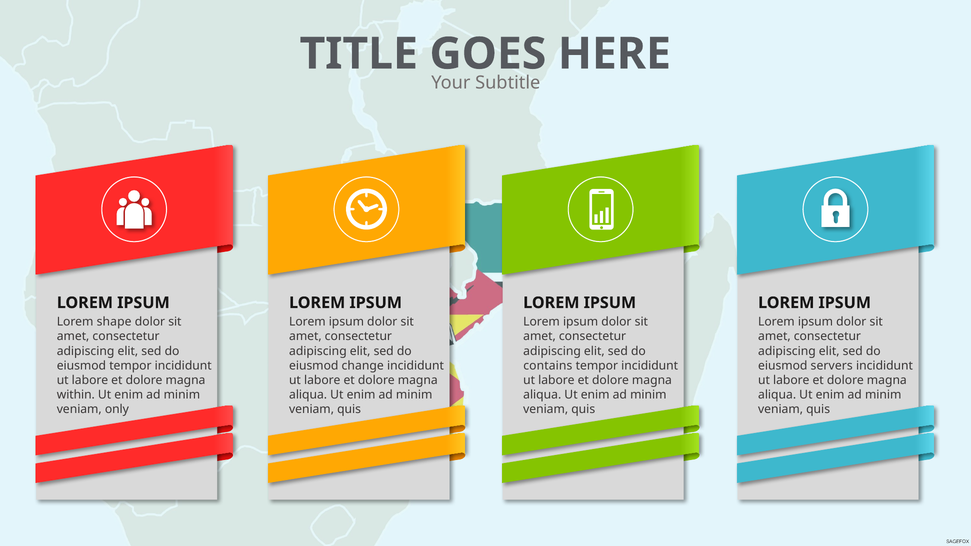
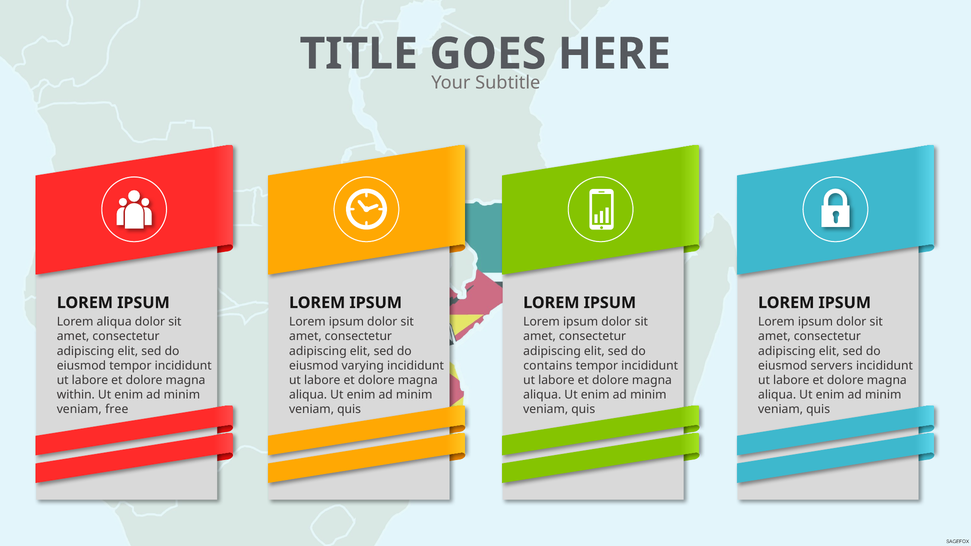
Lorem shape: shape -> aliqua
change: change -> varying
only: only -> free
